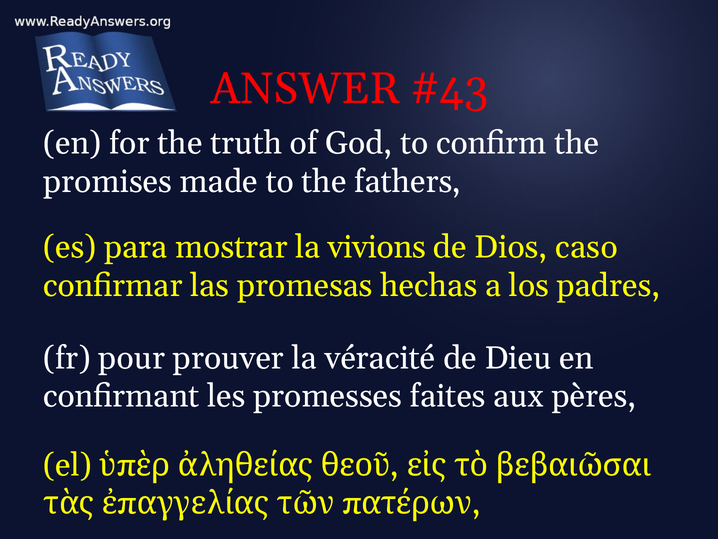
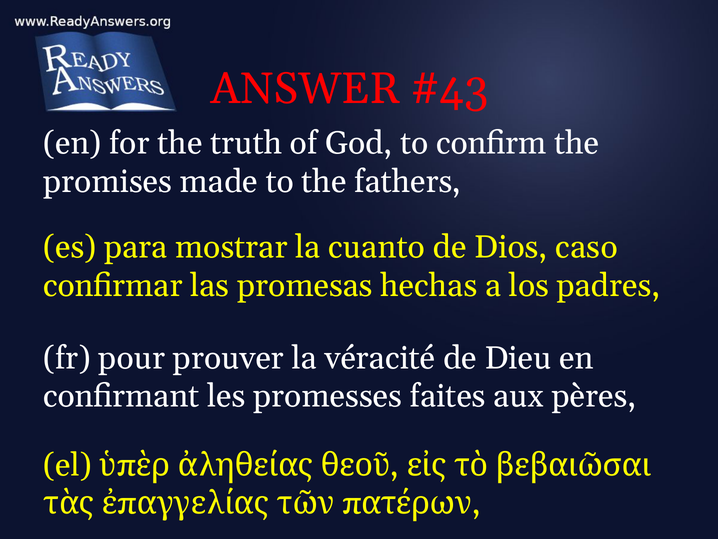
vivions: vivions -> cuanto
